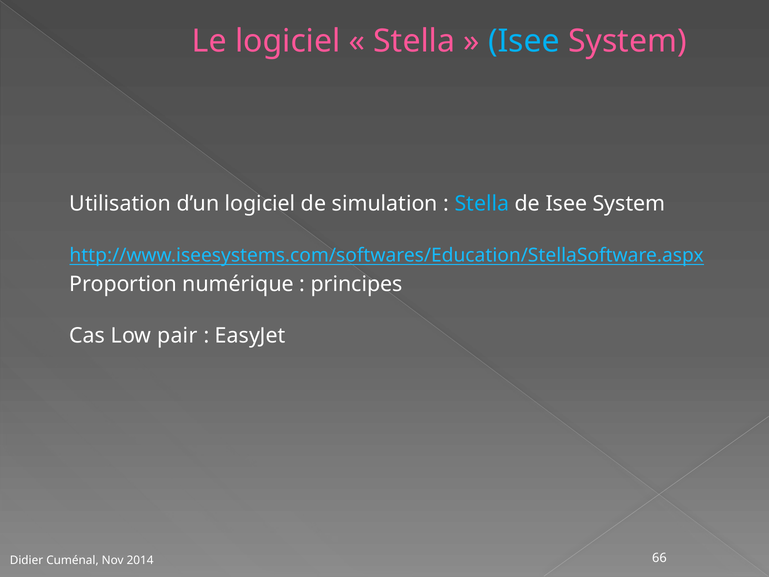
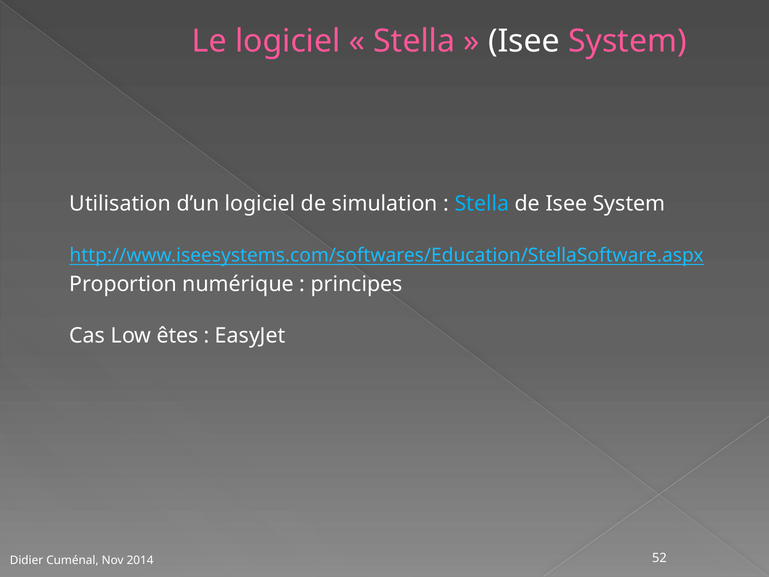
Isee at (524, 41) colour: light blue -> white
pair: pair -> êtes
66: 66 -> 52
